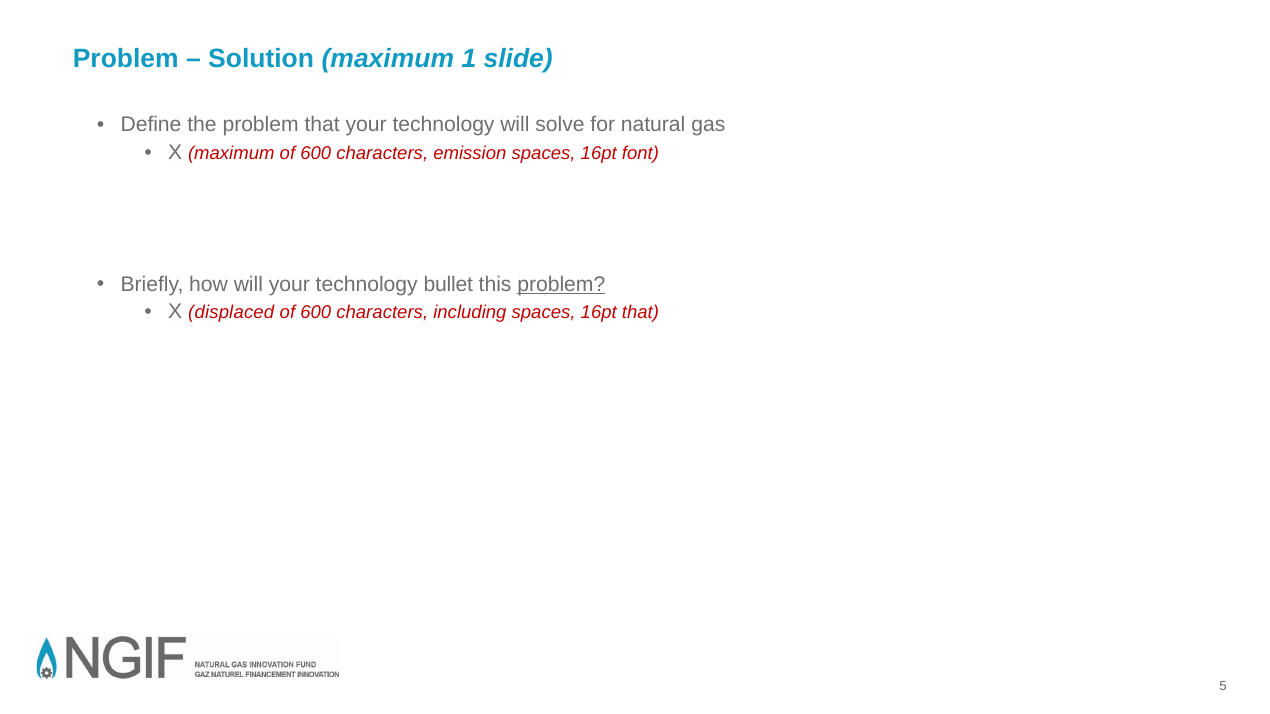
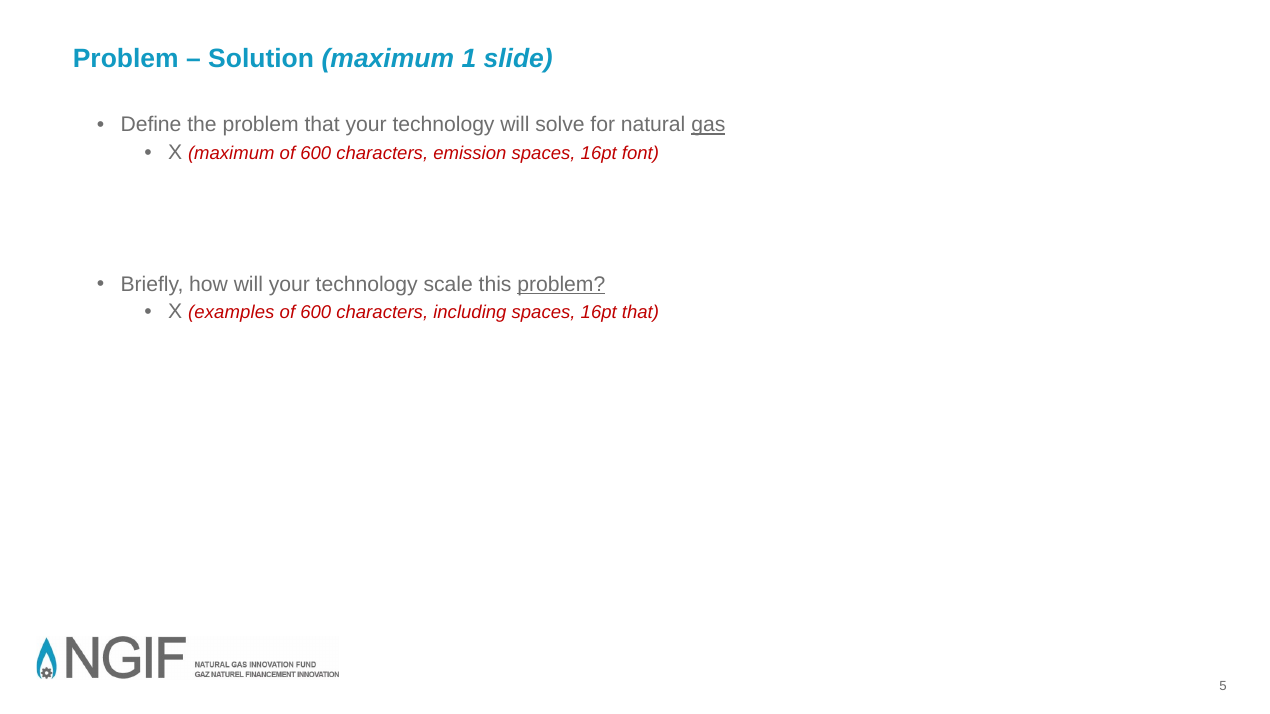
gas underline: none -> present
bullet: bullet -> scale
displaced: displaced -> examples
